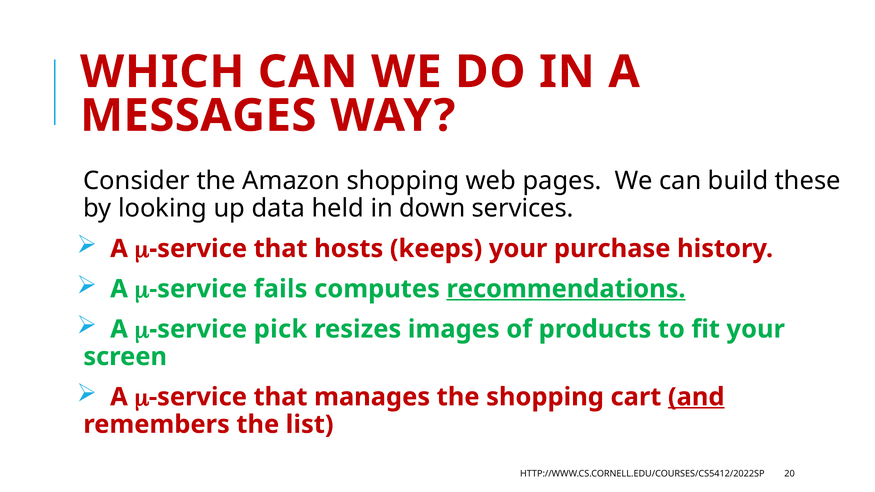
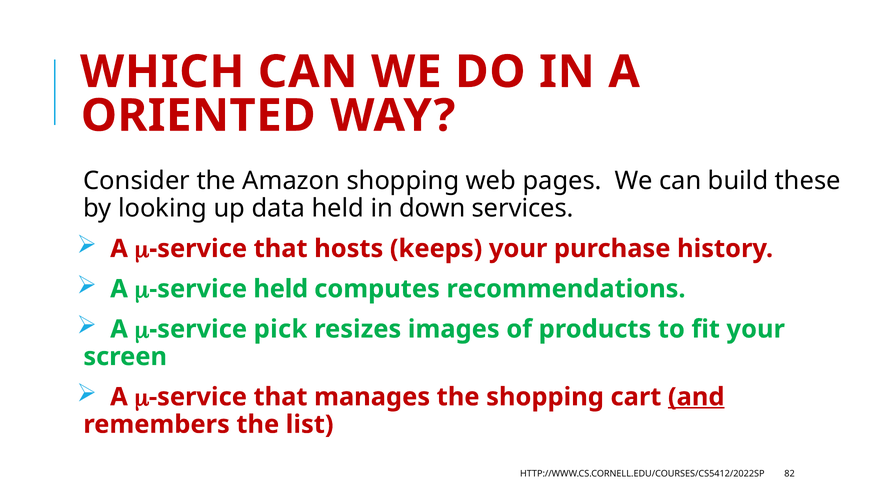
MESSAGES: MESSAGES -> ORIENTED
fails at (281, 289): fails -> held
recommendations underline: present -> none
20: 20 -> 82
